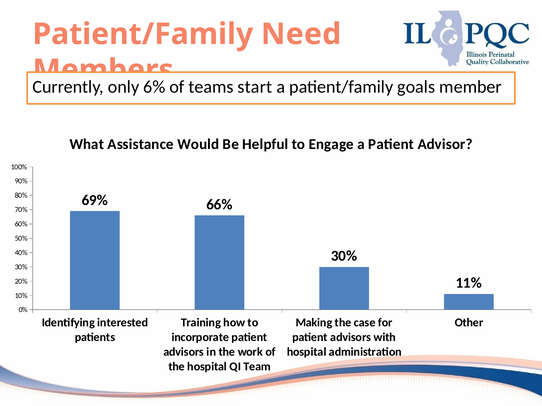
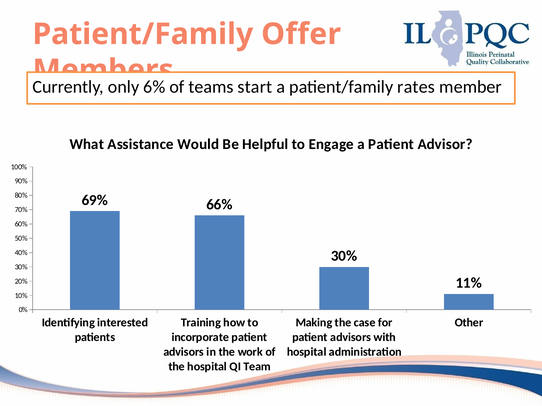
Need: Need -> Offer
goals: goals -> rates
